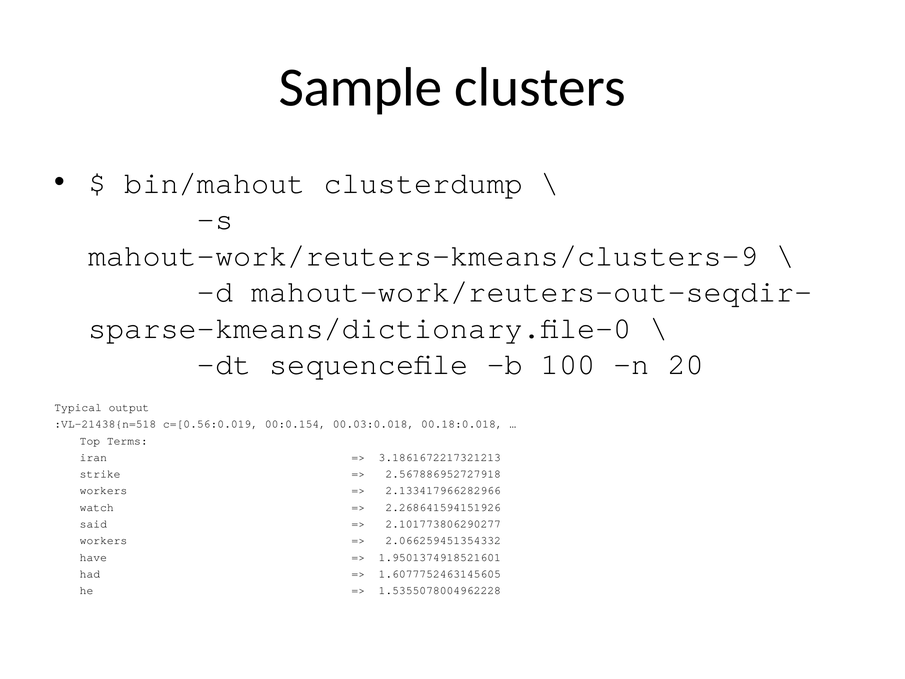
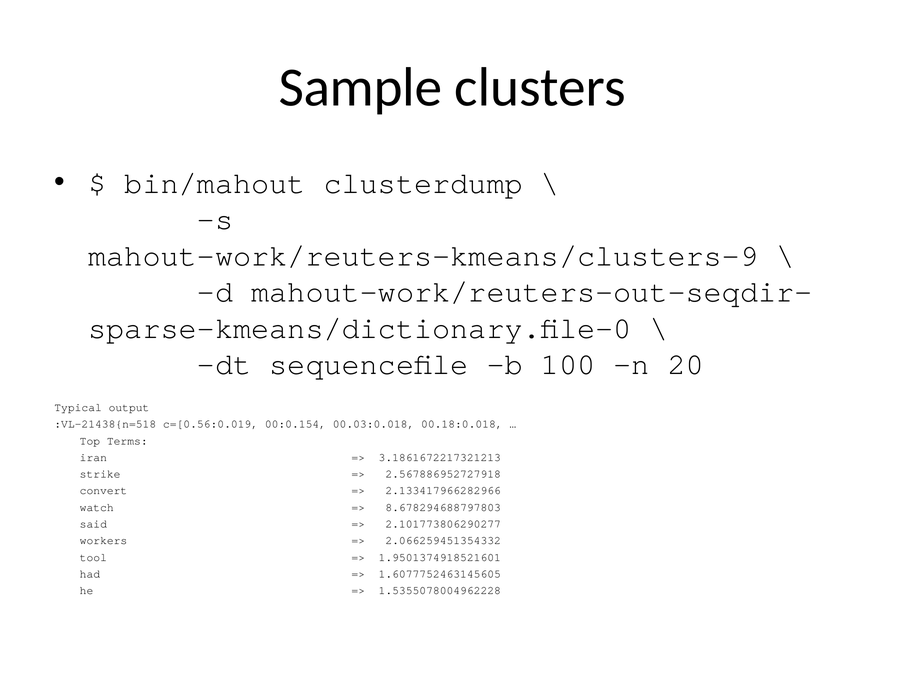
workers at (104, 491): workers -> convert
2.268641594151926: 2.268641594151926 -> 8.678294688797803
have: have -> tool
